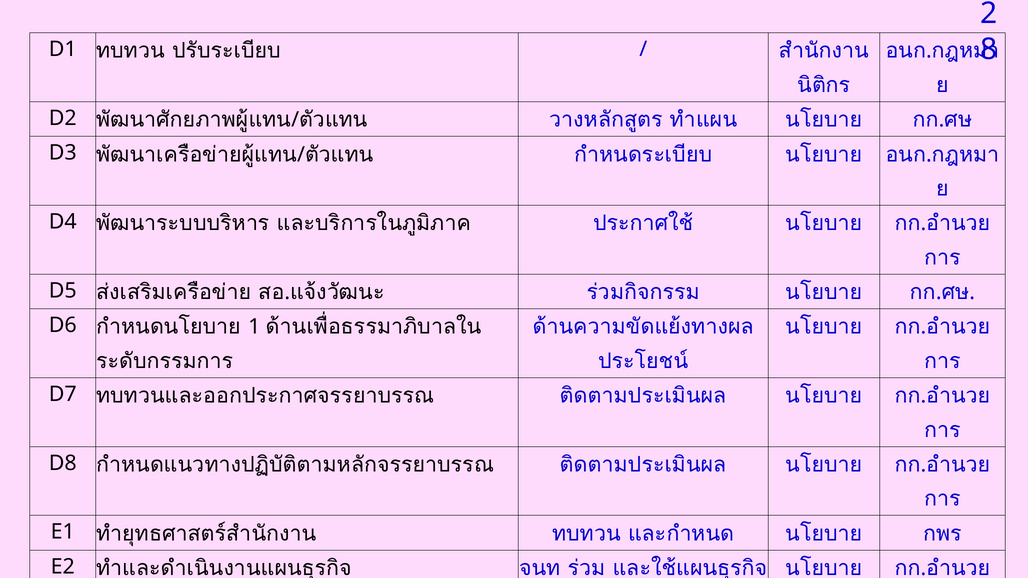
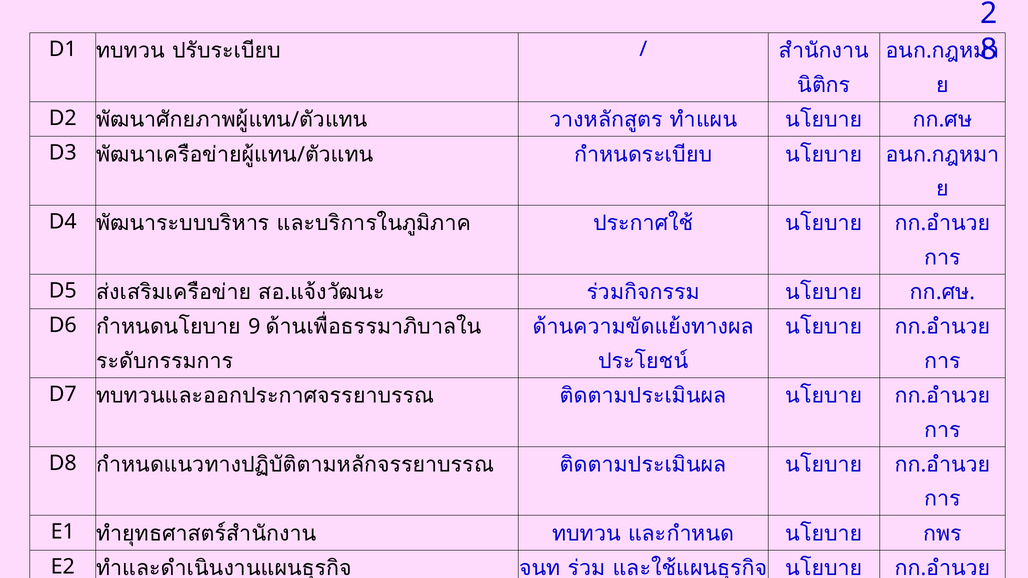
1: 1 -> 9
